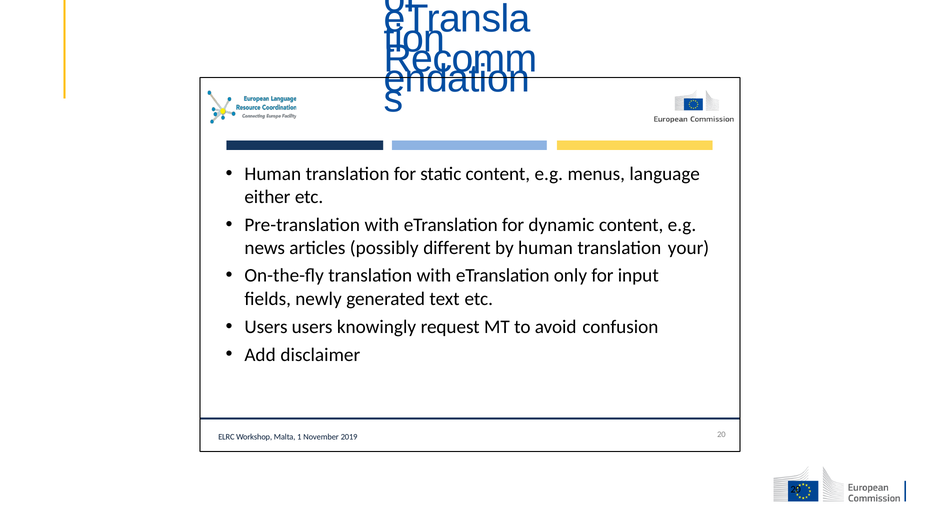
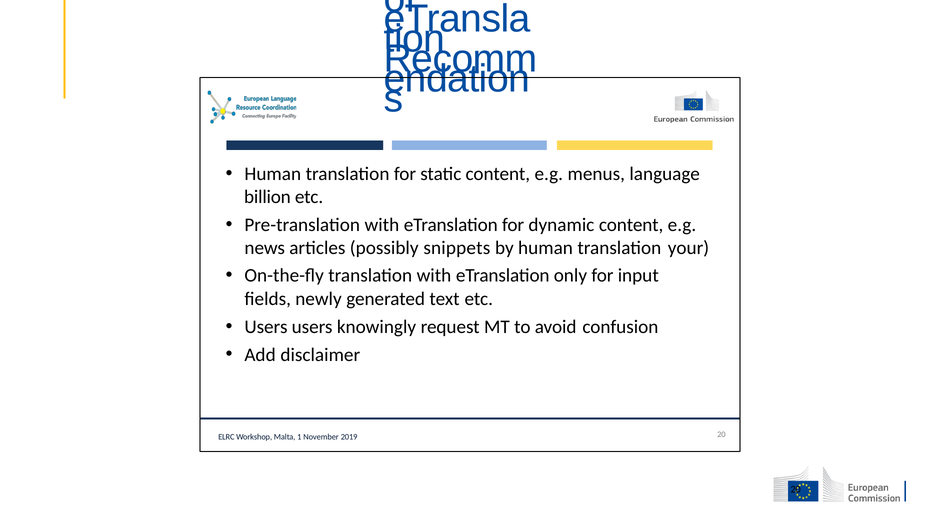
either: either -> billion
different: different -> snippets
